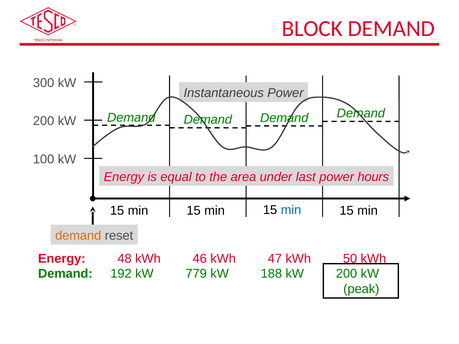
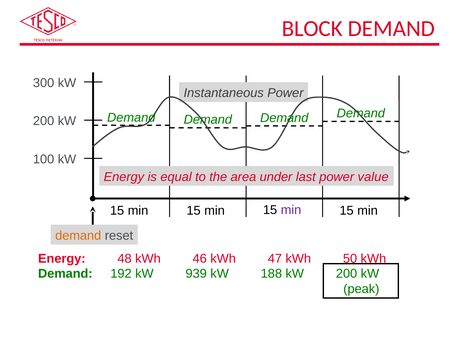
hours: hours -> value
min at (291, 210) colour: blue -> purple
779: 779 -> 939
